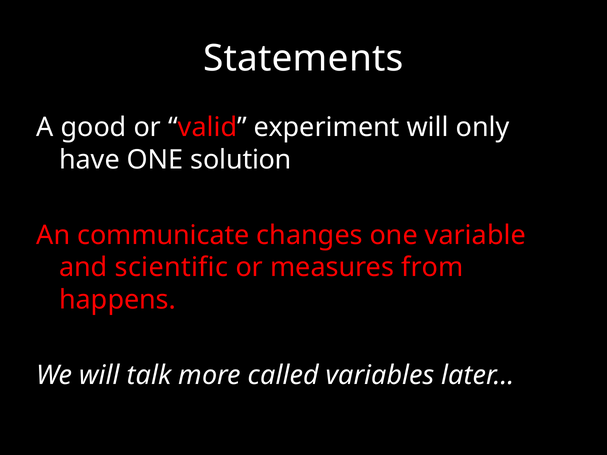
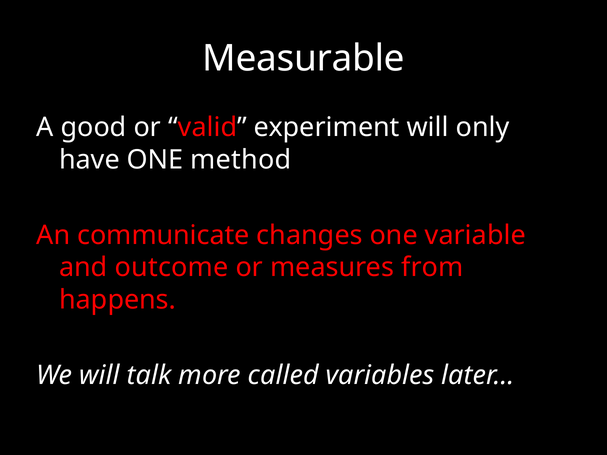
Statements: Statements -> Measurable
solution: solution -> method
scientific: scientific -> outcome
